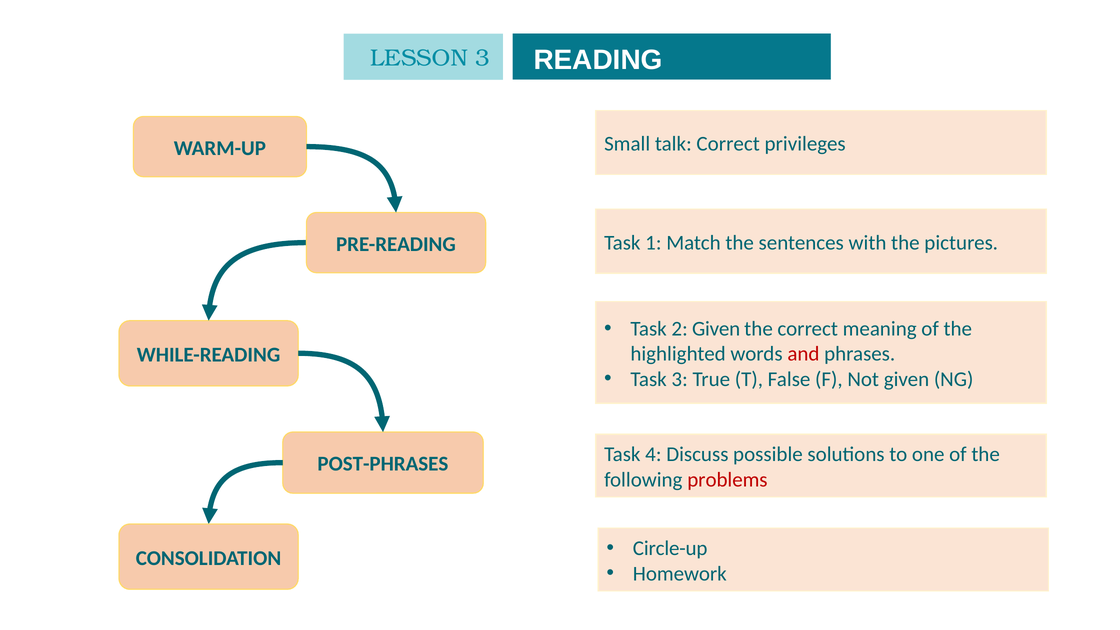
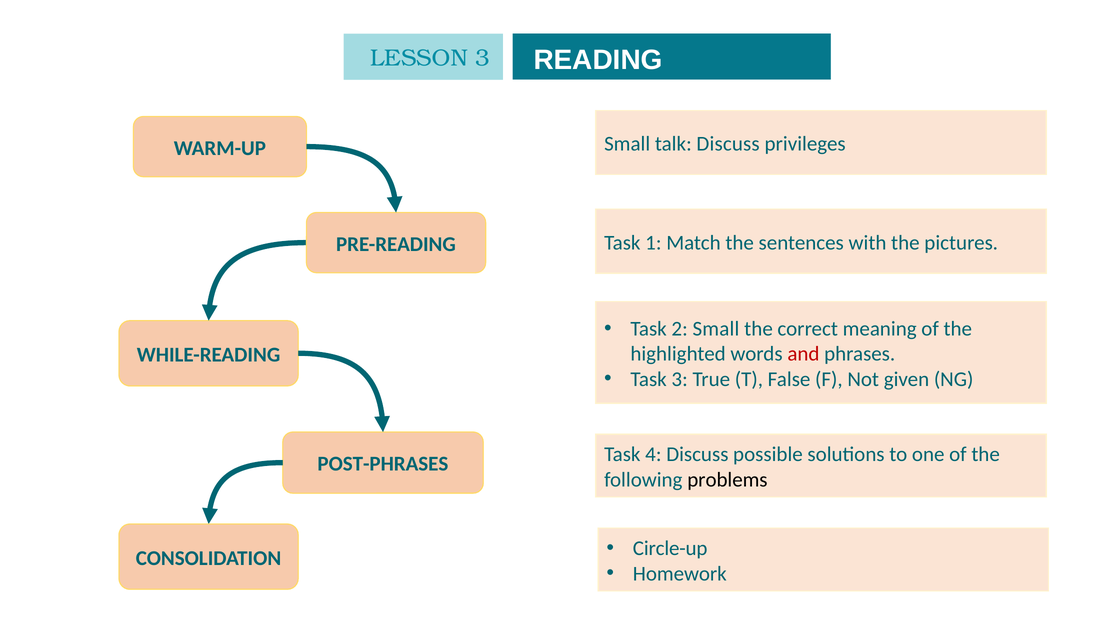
talk Correct: Correct -> Discuss
2 Given: Given -> Small
problems colour: red -> black
